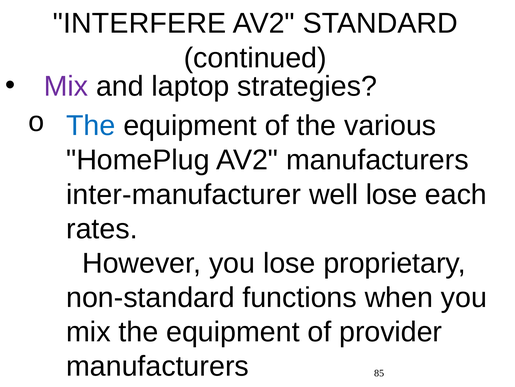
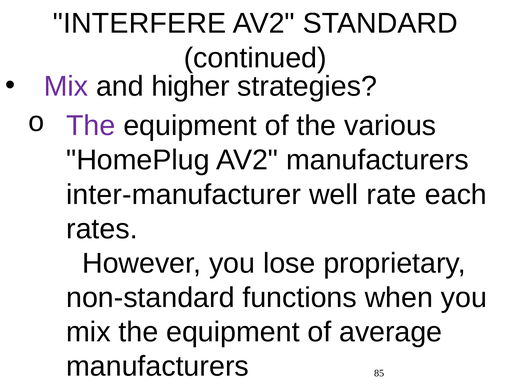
laptop: laptop -> higher
The at (91, 126) colour: blue -> purple
well lose: lose -> rate
provider: provider -> average
